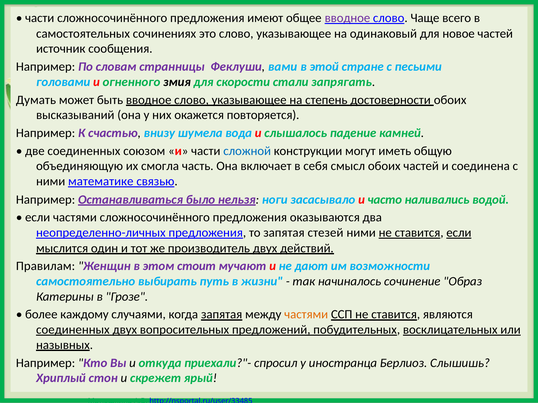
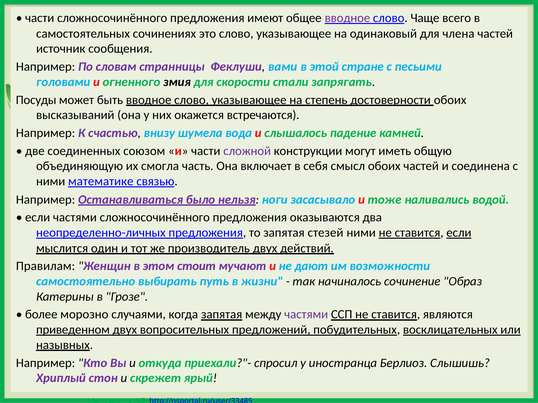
новое: новое -> члена
Думать: Думать -> Посуды
повторяется: повторяется -> встречаются
сложной colour: blue -> purple
часто: часто -> тоже
каждому: каждому -> морозно
частями at (306, 315) colour: orange -> purple
соединенных at (73, 330): соединенных -> приведенном
